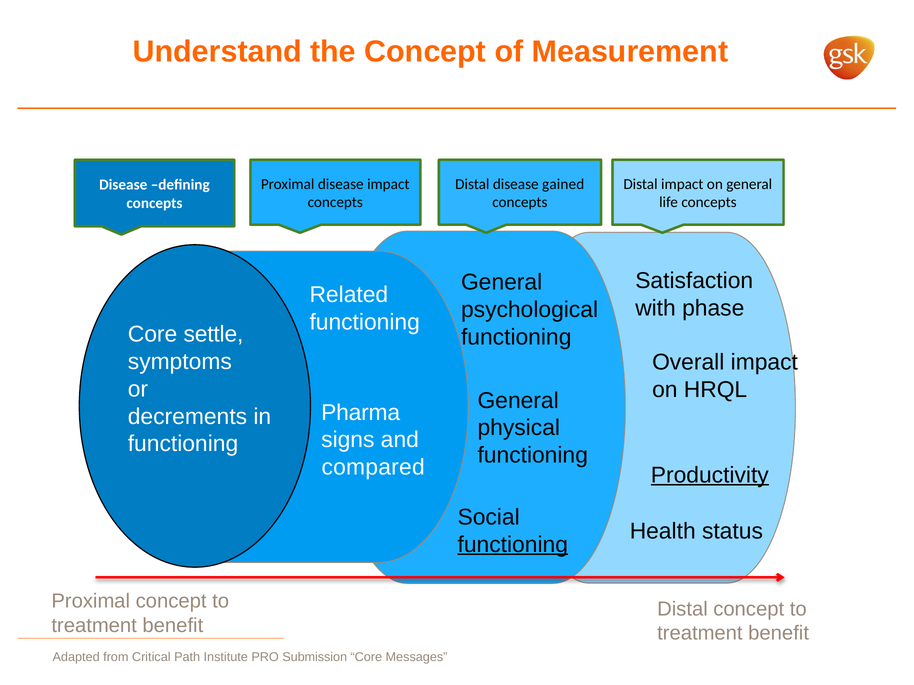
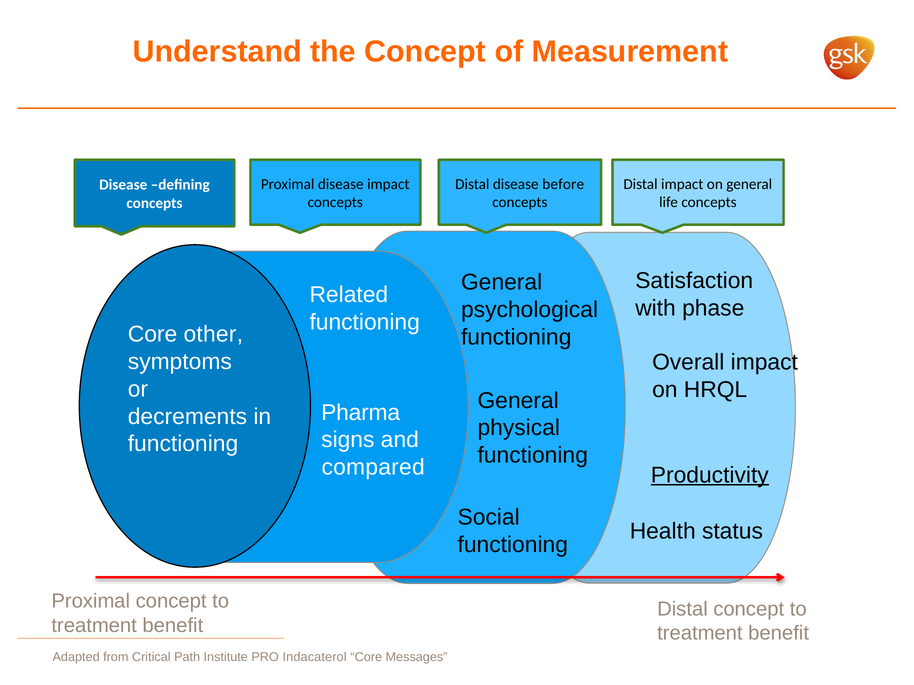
gained: gained -> before
settle: settle -> other
functioning at (513, 545) underline: present -> none
Submission: Submission -> Indacaterol
